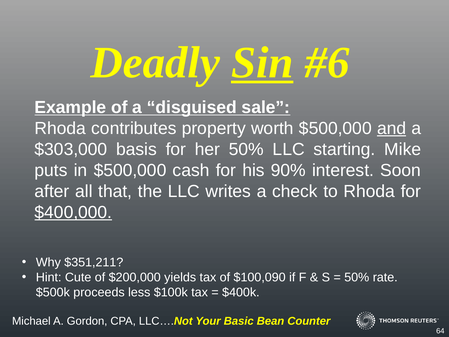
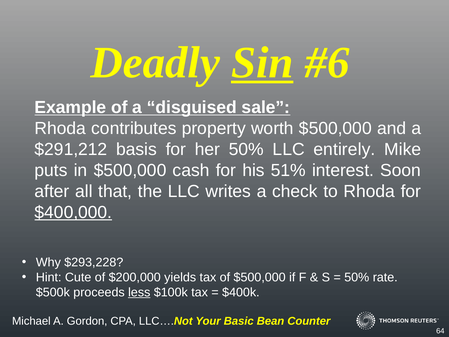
and underline: present -> none
$303,000: $303,000 -> $291,212
starting: starting -> entirely
90%: 90% -> 51%
$351,211: $351,211 -> $293,228
of $100,090: $100,090 -> $500,000
less underline: none -> present
